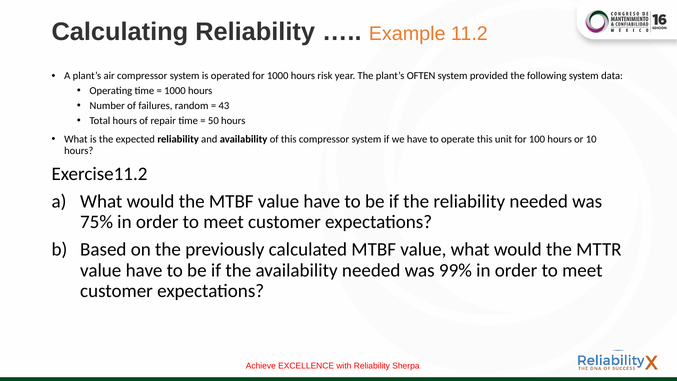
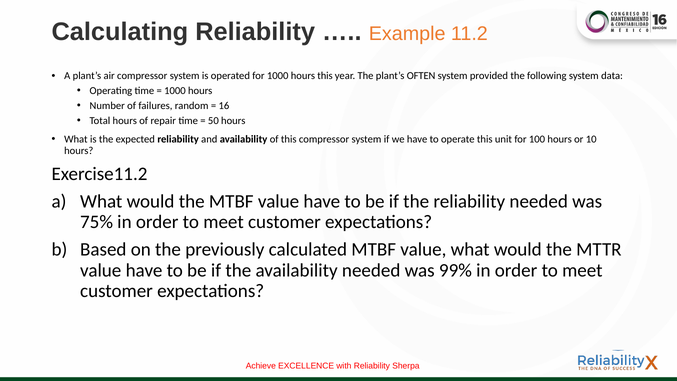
hours risk: risk -> this
43: 43 -> 16
